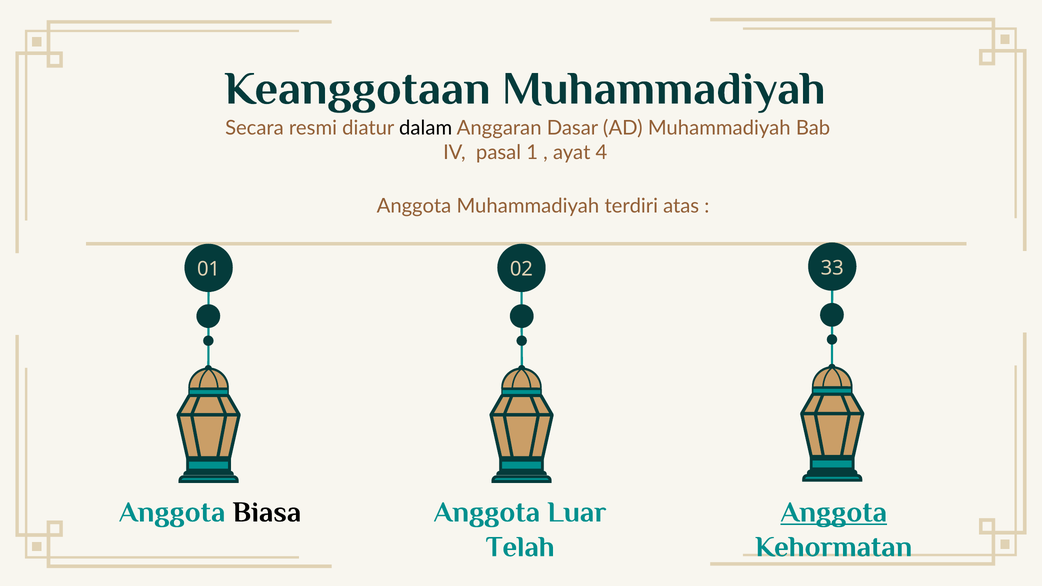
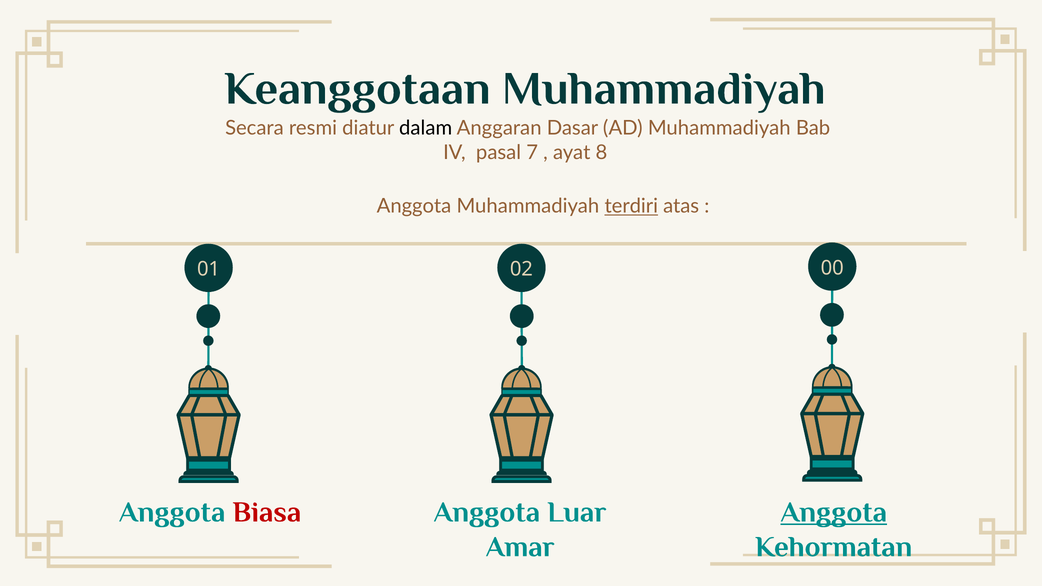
1: 1 -> 7
4: 4 -> 8
terdiri underline: none -> present
33: 33 -> 00
Biasa colour: black -> red
Telah: Telah -> Amar
